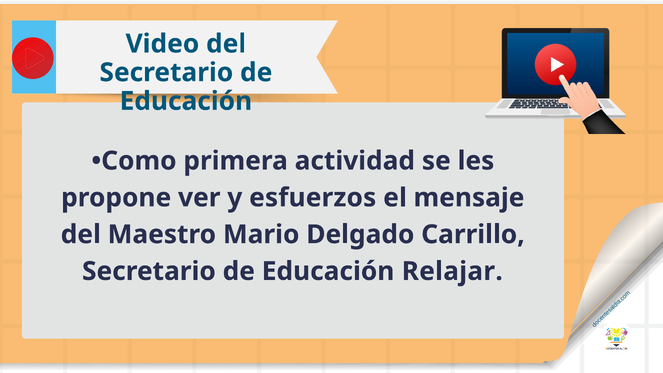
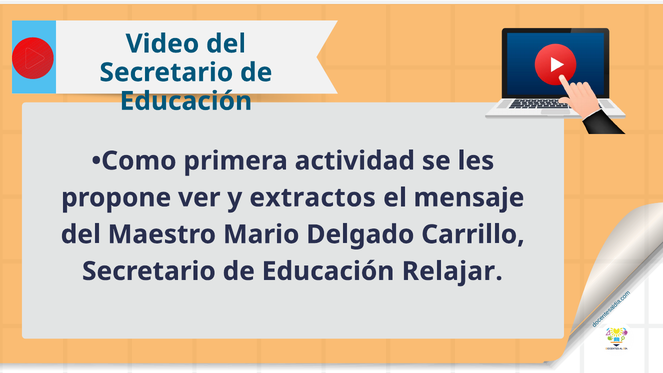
esfuerzos: esfuerzos -> extractos
